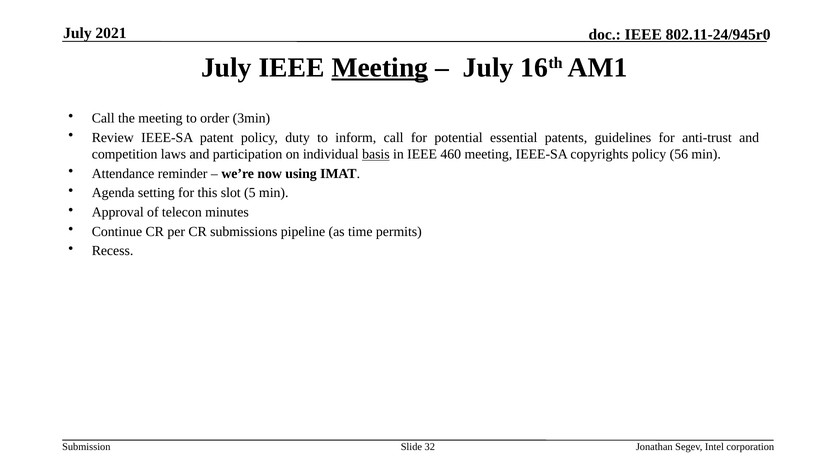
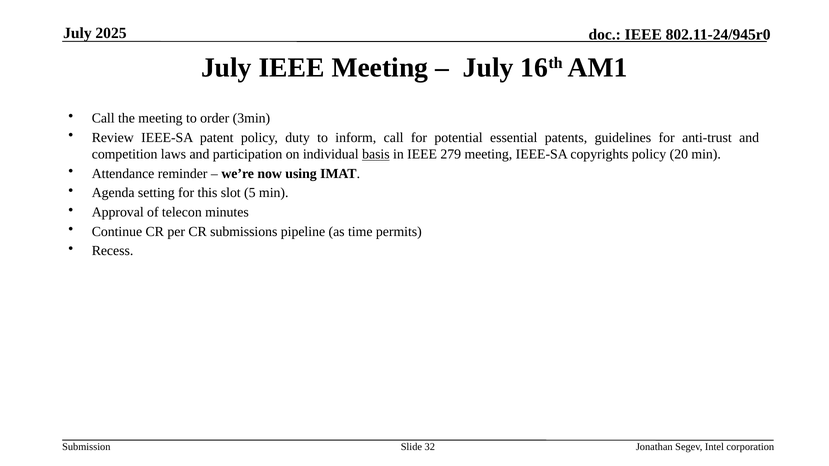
2021: 2021 -> 2025
Meeting at (380, 68) underline: present -> none
460: 460 -> 279
56: 56 -> 20
